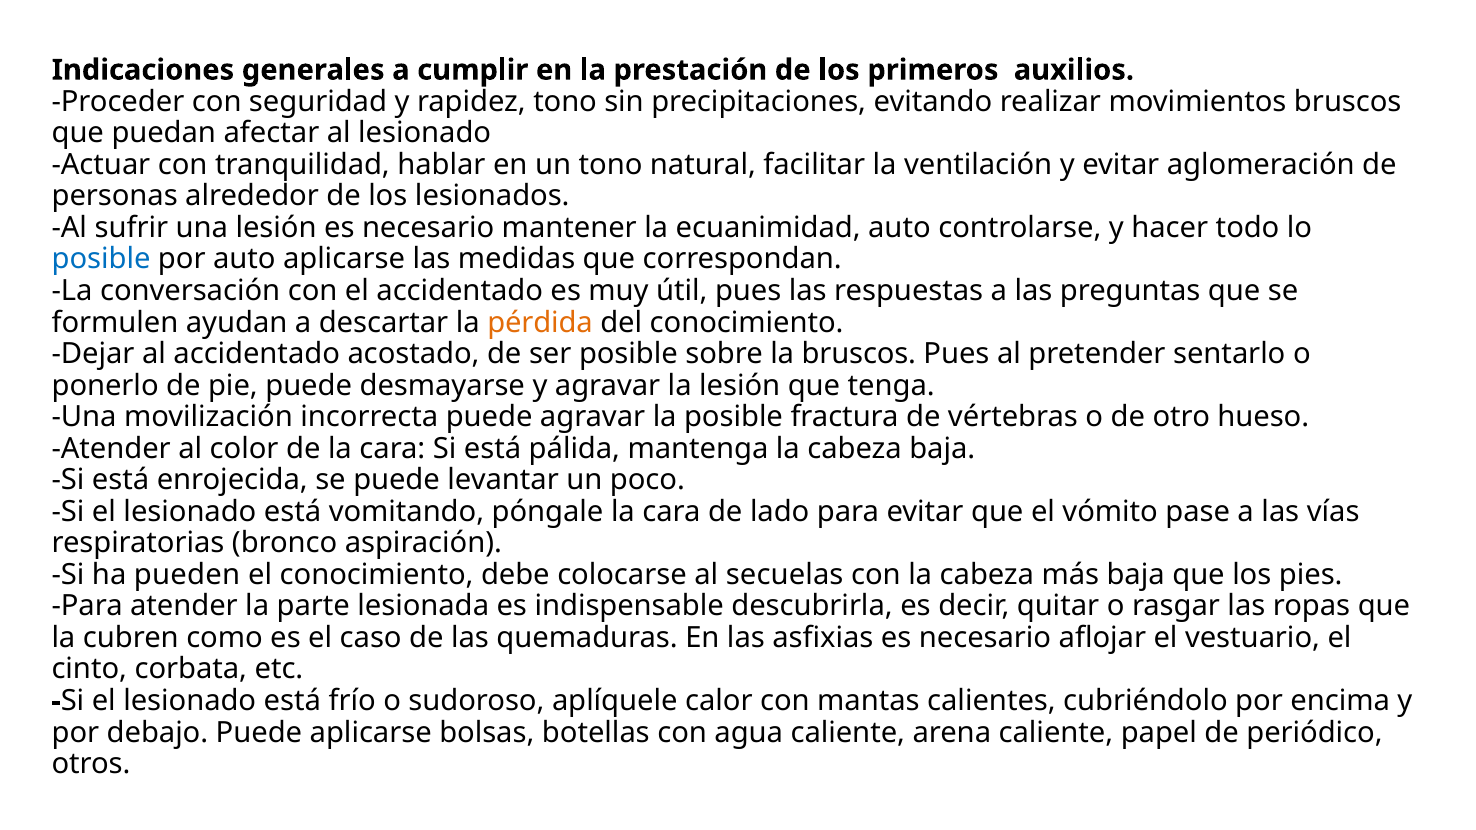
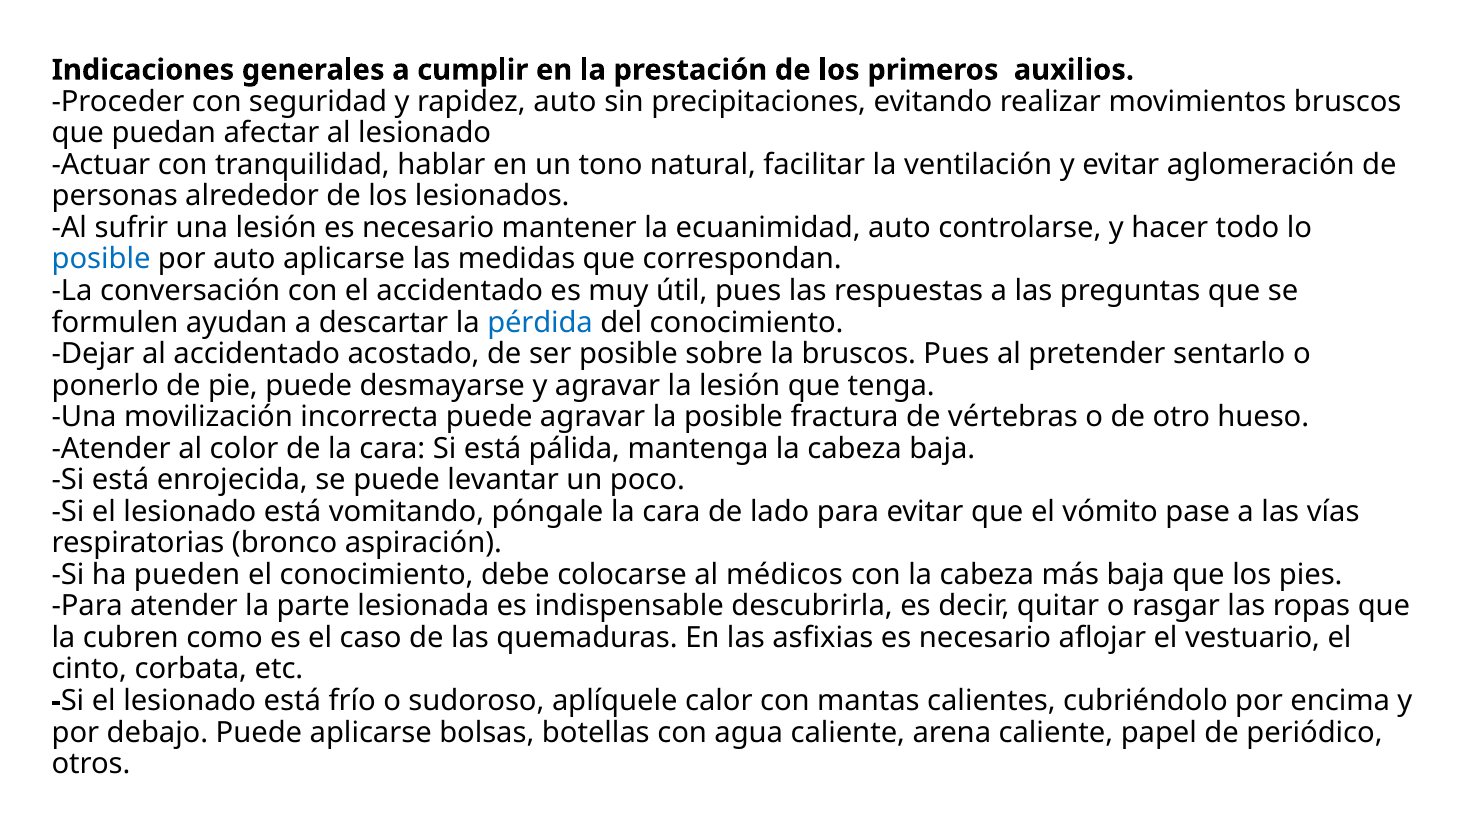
rapidez tono: tono -> auto
pérdida colour: orange -> blue
secuelas: secuelas -> médicos
